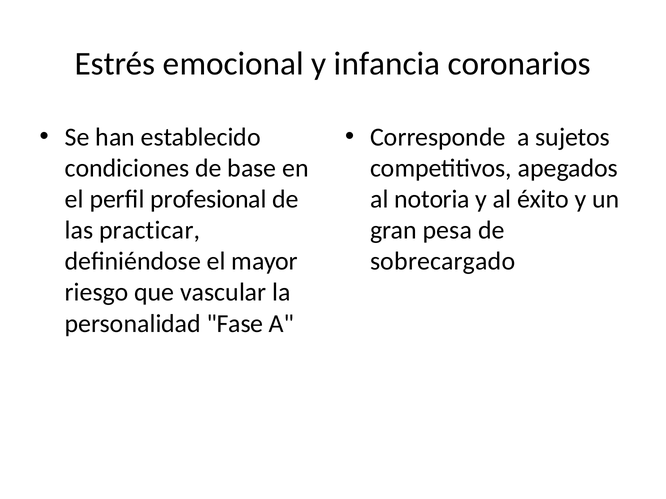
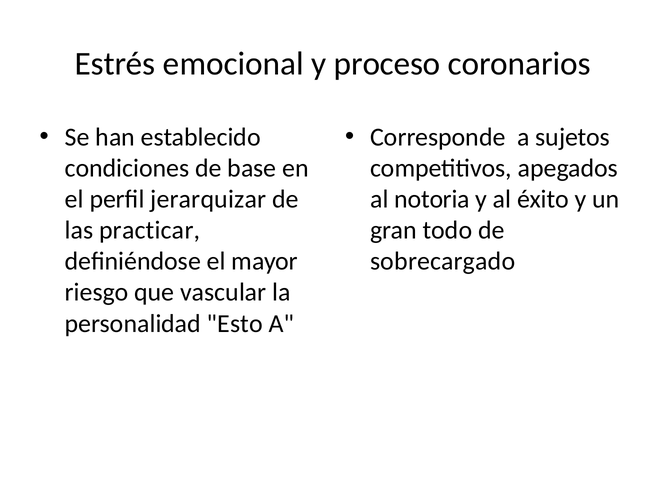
infancia: infancia -> proceso
profesional: profesional -> jerarquizar
pesa: pesa -> todo
Fase: Fase -> Esto
